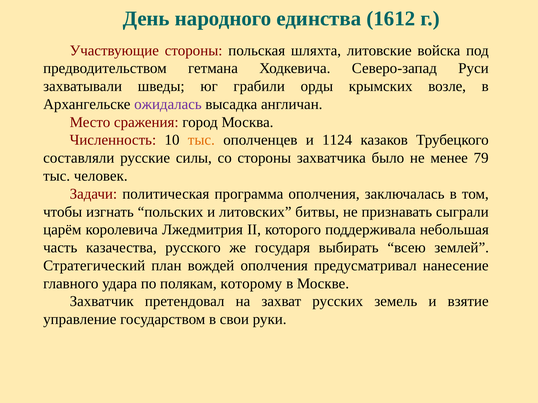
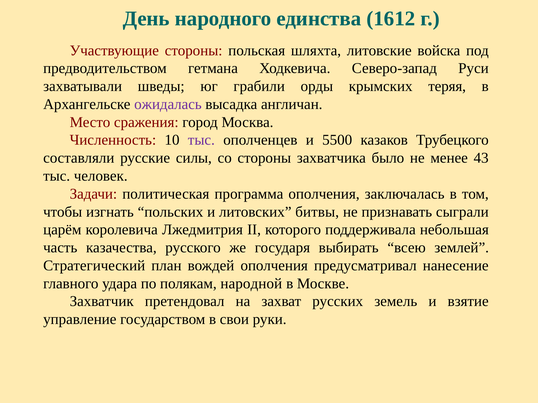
возле: возле -> теряя
тыс at (201, 140) colour: orange -> purple
1124: 1124 -> 5500
79: 79 -> 43
которому: которому -> народной
